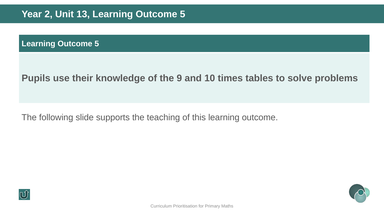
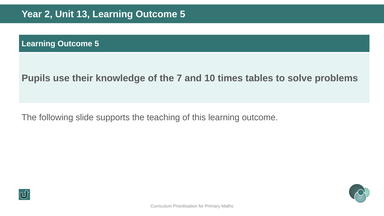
9: 9 -> 7
